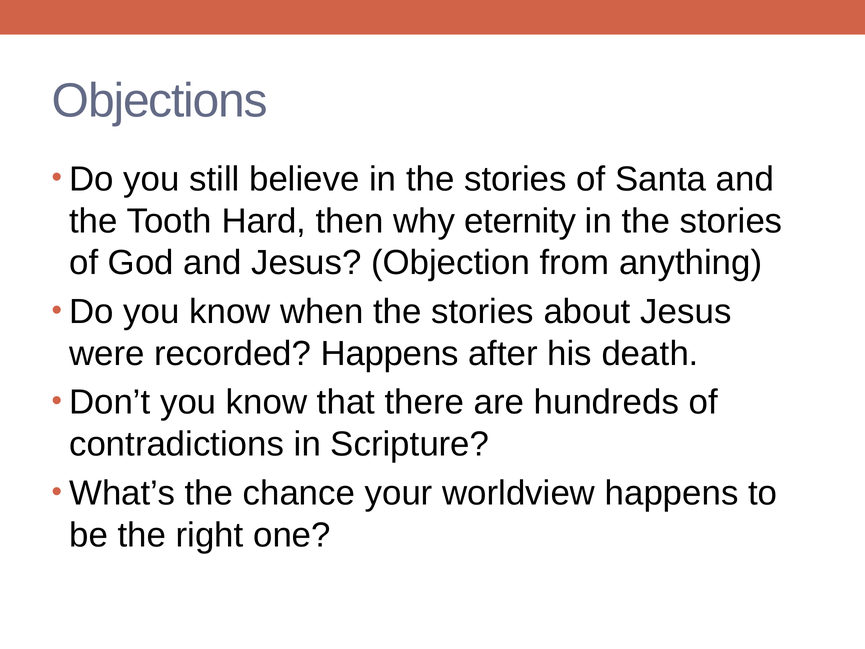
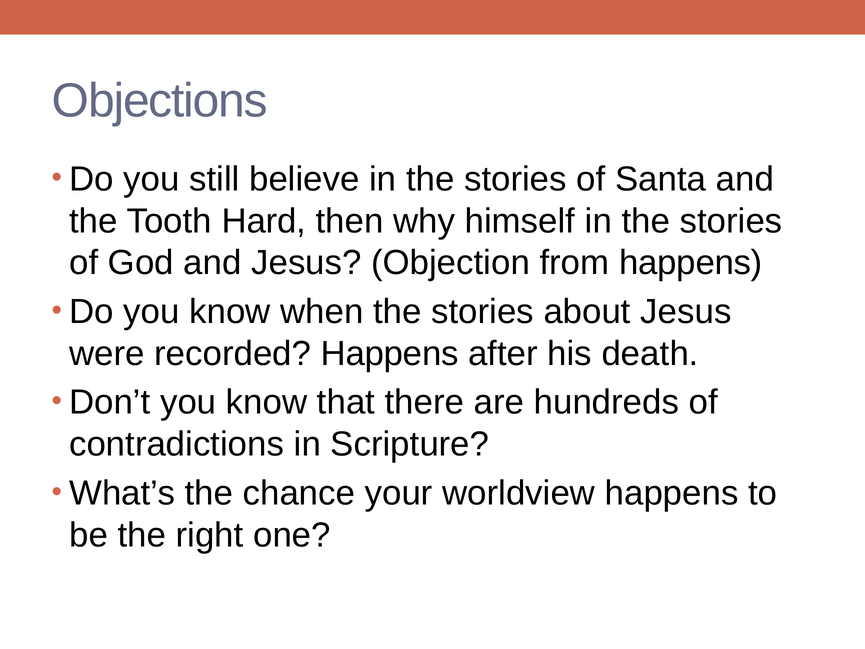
eternity: eternity -> himself
from anything: anything -> happens
